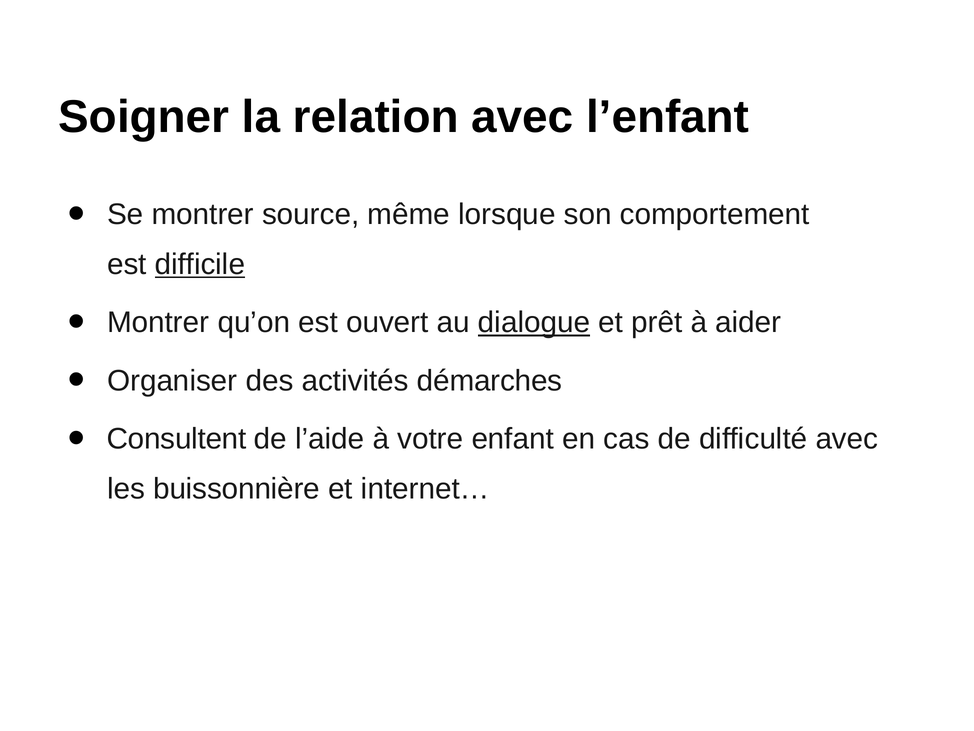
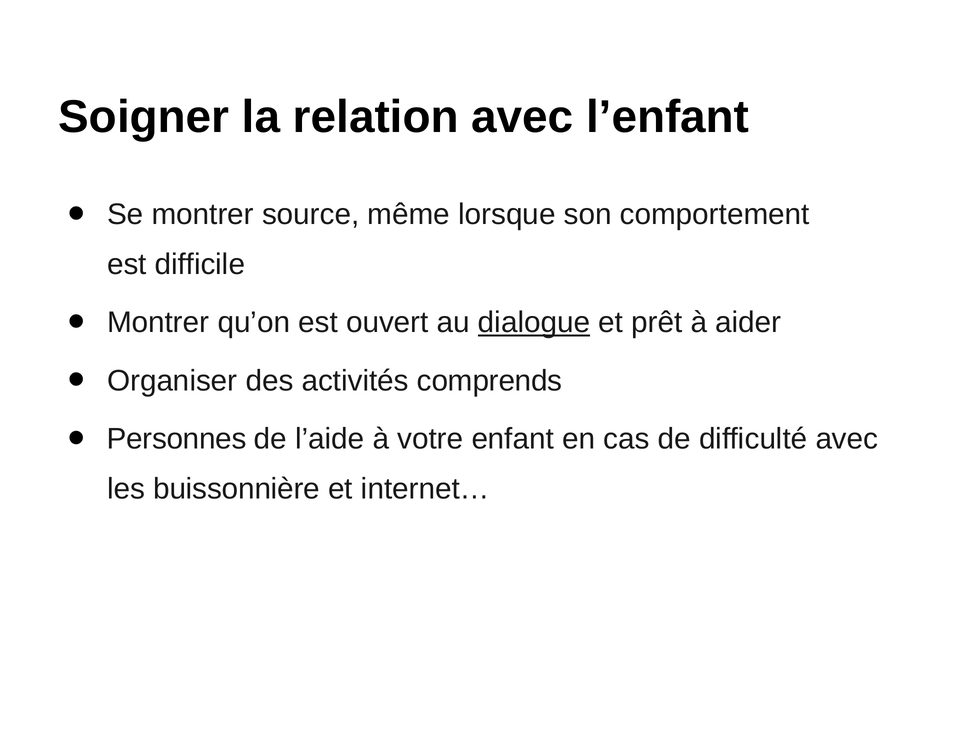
difficile underline: present -> none
démarches: démarches -> comprends
Consultent: Consultent -> Personnes
